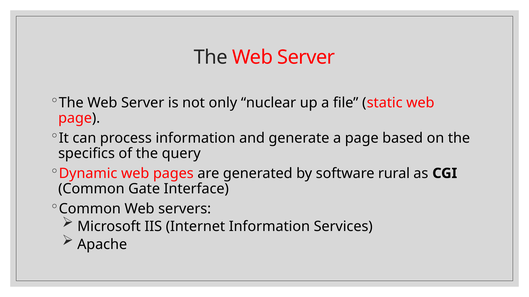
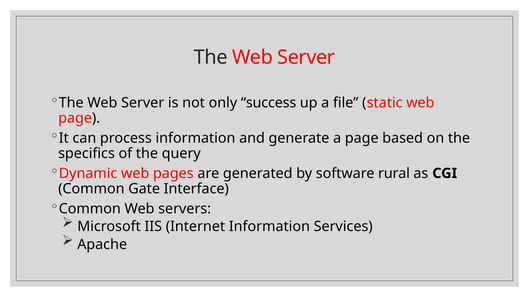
nuclear: nuclear -> success
